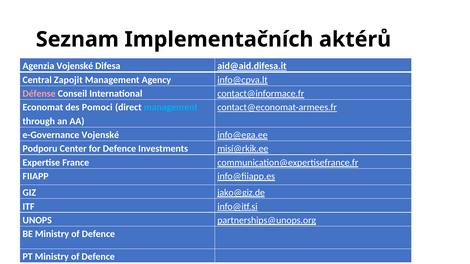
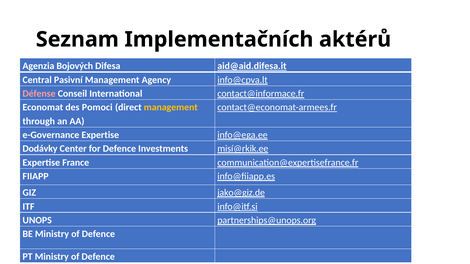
Agenzia Vojenské: Vojenské -> Bojových
Zapojit: Zapojit -> Pasivní
management at (171, 108) colour: light blue -> yellow
e-Governance Vojenské: Vojenské -> Expertise
Podporu: Podporu -> Dodávky
